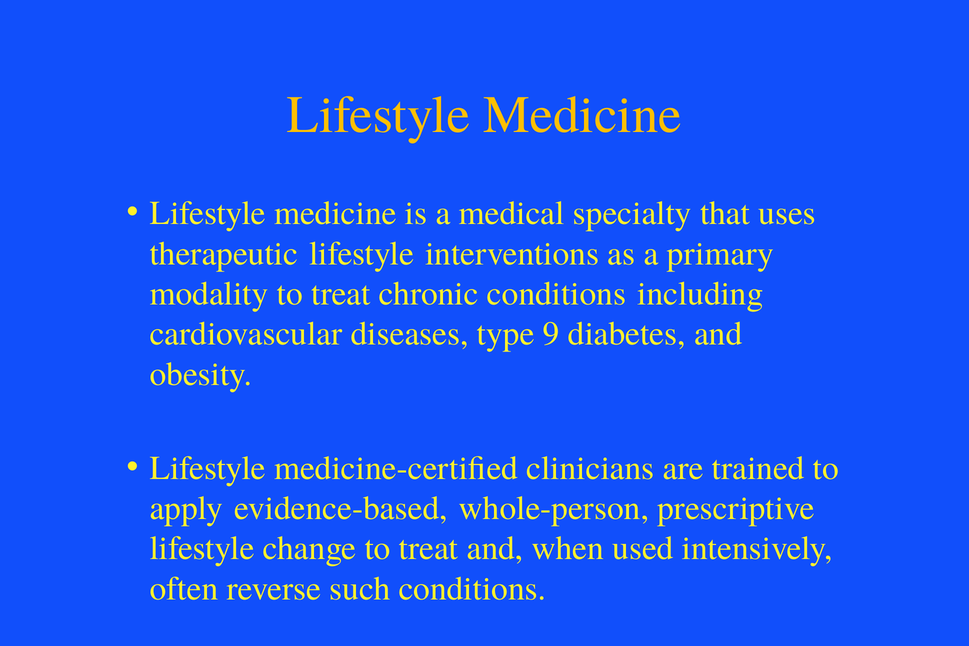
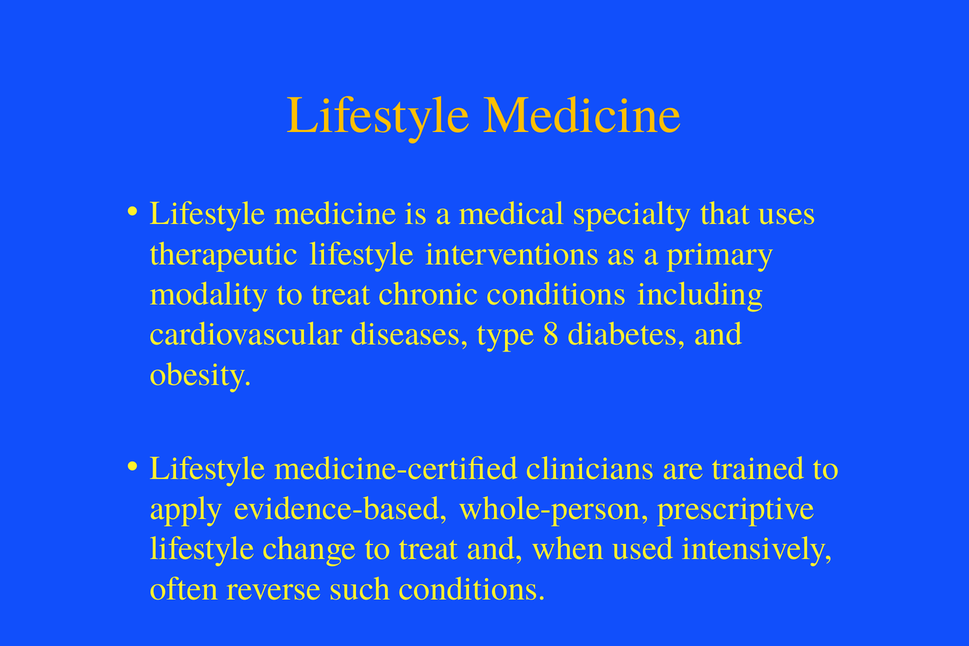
9: 9 -> 8
